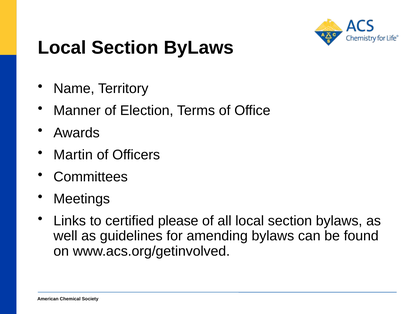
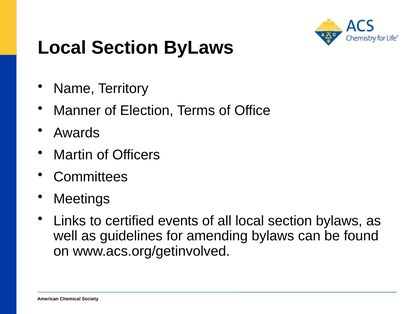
please: please -> events
